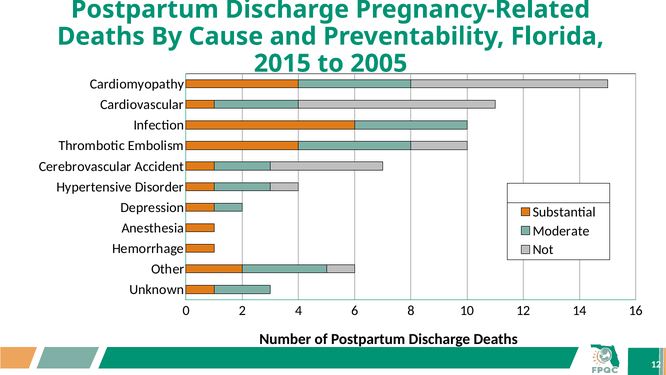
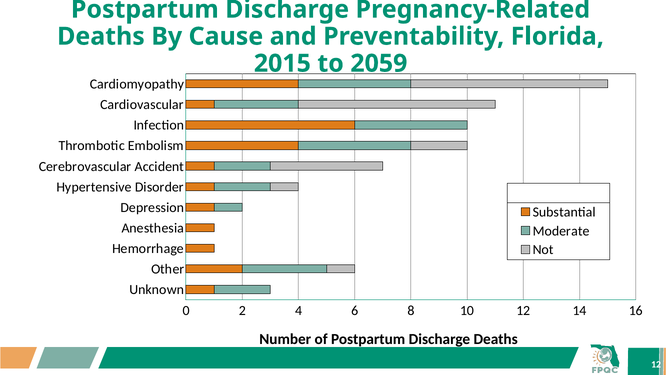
2005: 2005 -> 2059
